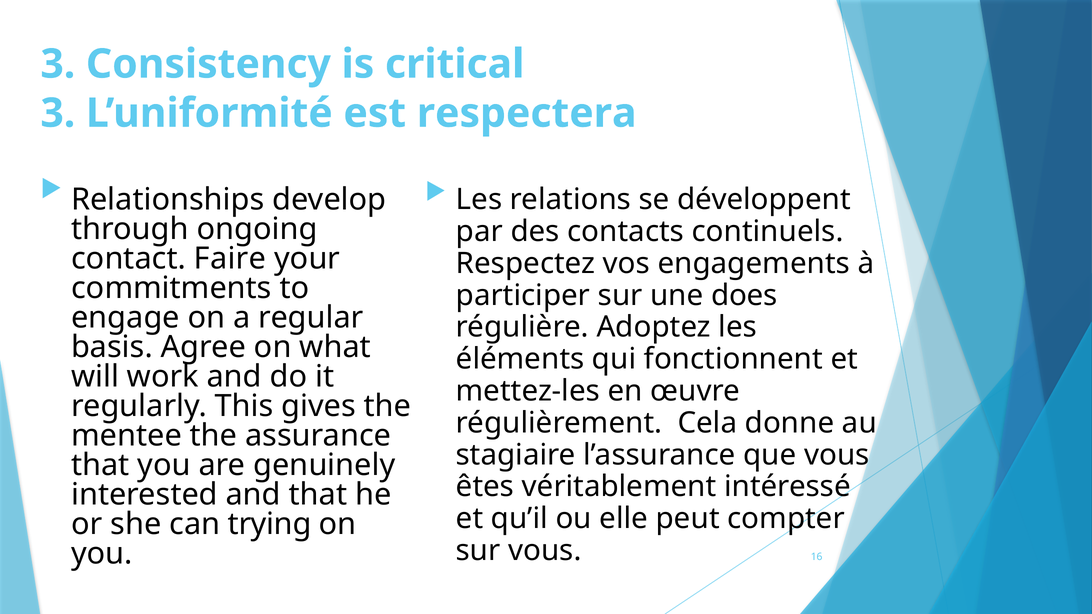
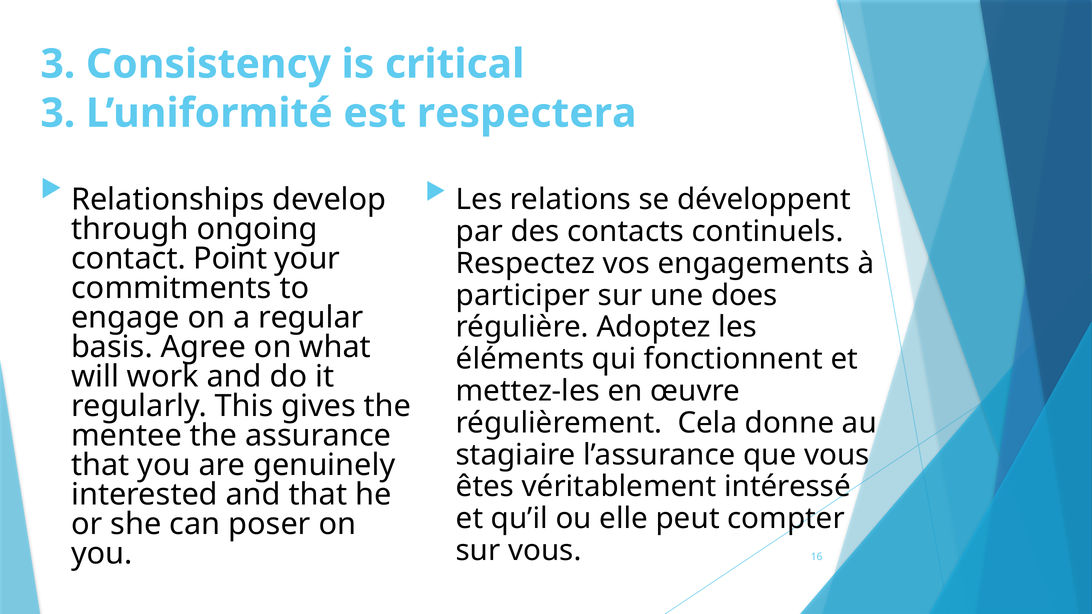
Faire: Faire -> Point
trying: trying -> poser
